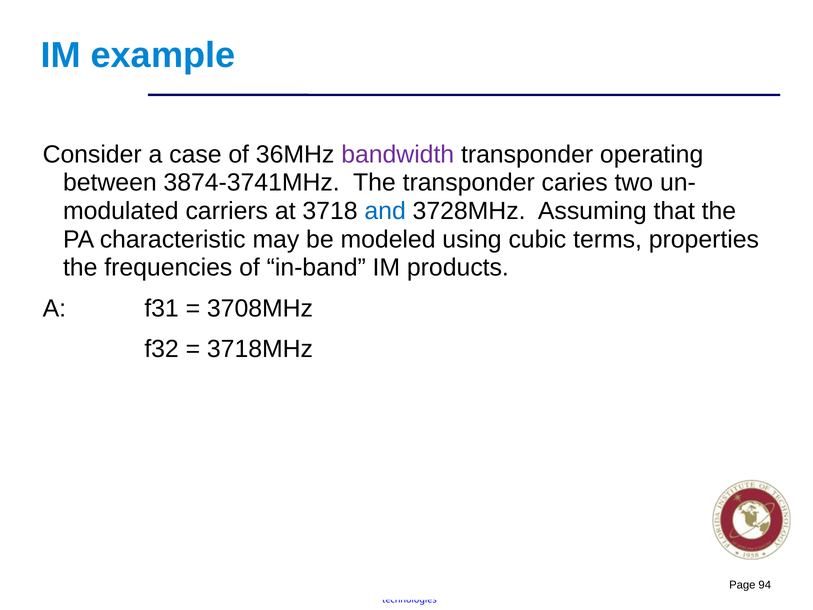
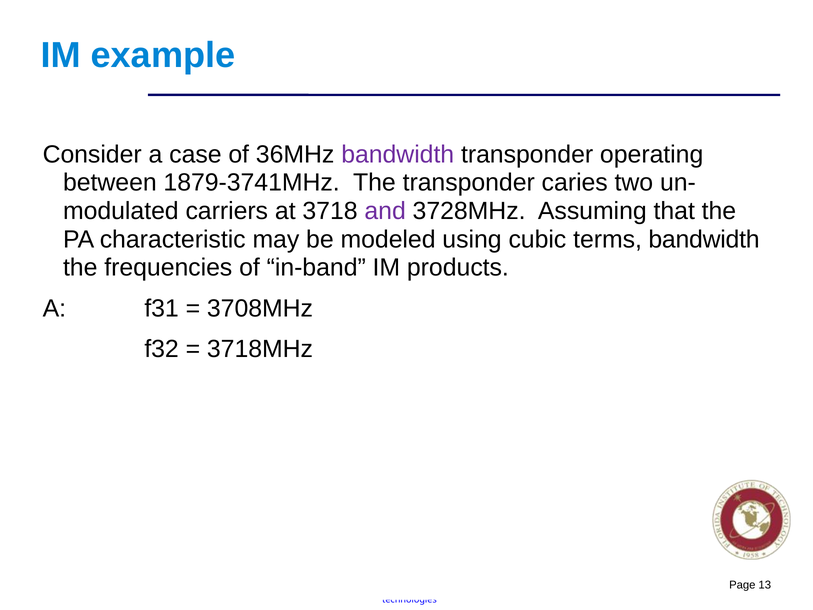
3874-3741MHz: 3874-3741MHz -> 1879-3741MHz
and colour: blue -> purple
terms properties: properties -> bandwidth
94: 94 -> 13
